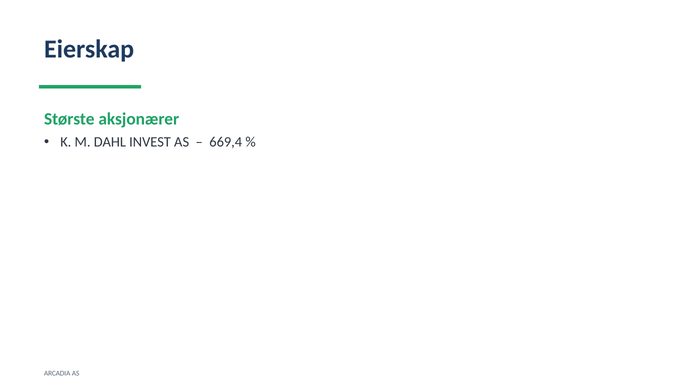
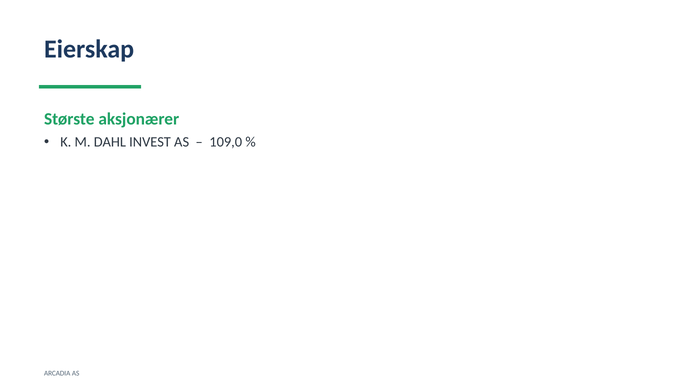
669,4: 669,4 -> 109,0
